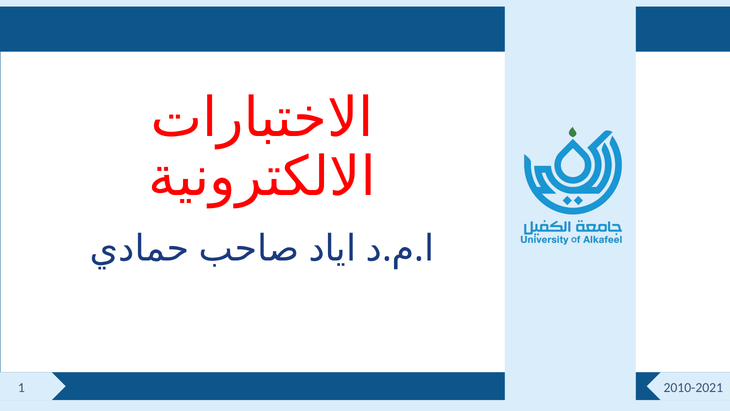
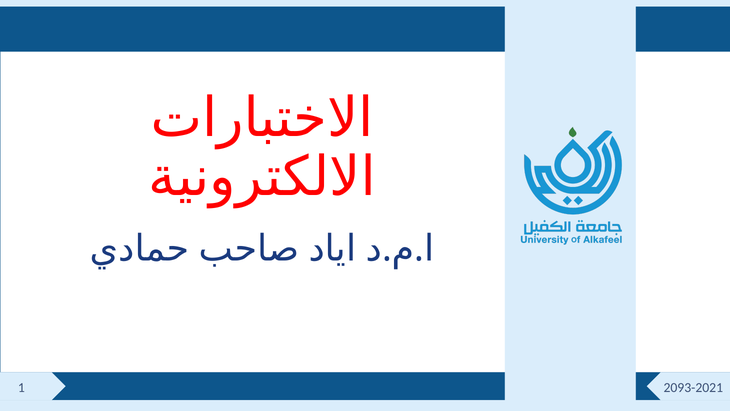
2010-2021: 2010-2021 -> 2093-2021
